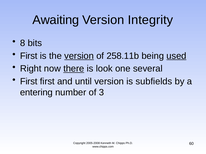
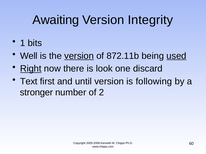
8: 8 -> 1
First at (29, 56): First -> Well
258.11b: 258.11b -> 872.11b
Right underline: none -> present
there underline: present -> none
several: several -> discard
First at (29, 82): First -> Text
subfields: subfields -> following
entering: entering -> stronger
3: 3 -> 2
